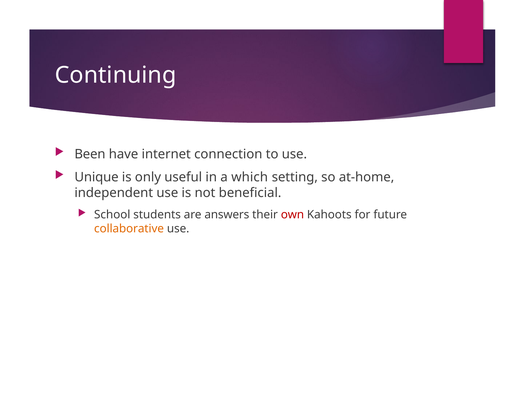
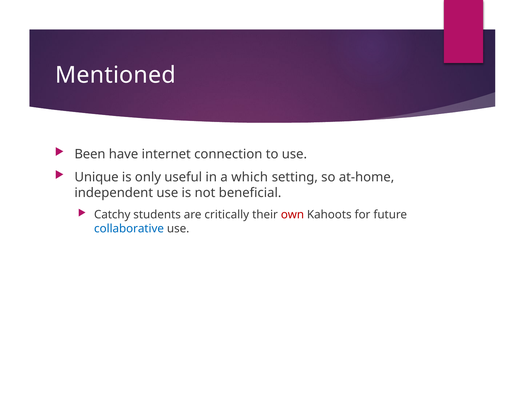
Continuing: Continuing -> Mentioned
School: School -> Catchy
answers: answers -> critically
collaborative colour: orange -> blue
